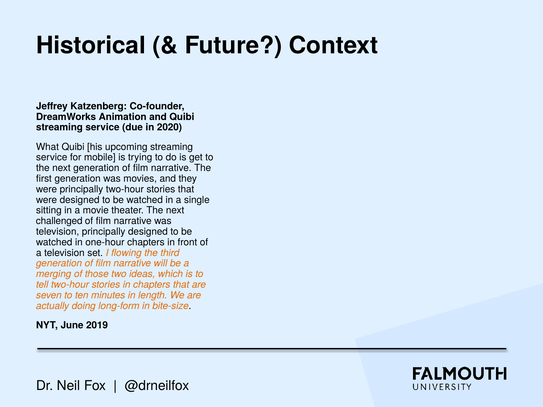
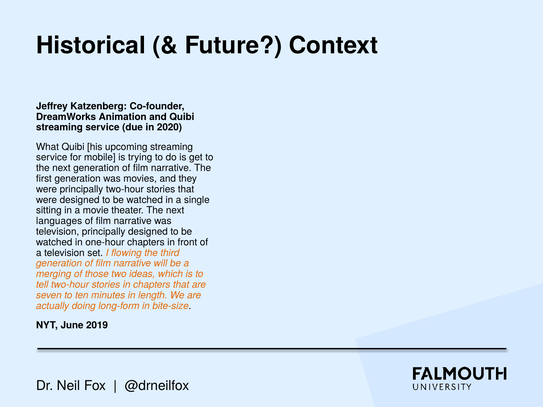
challenged: challenged -> languages
